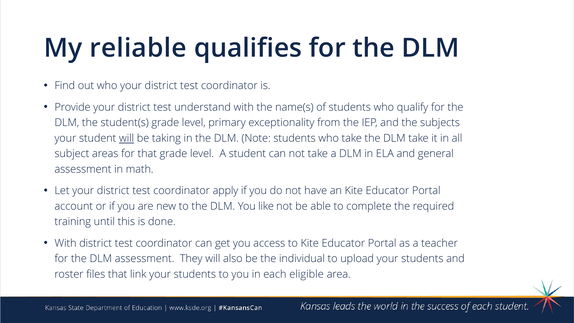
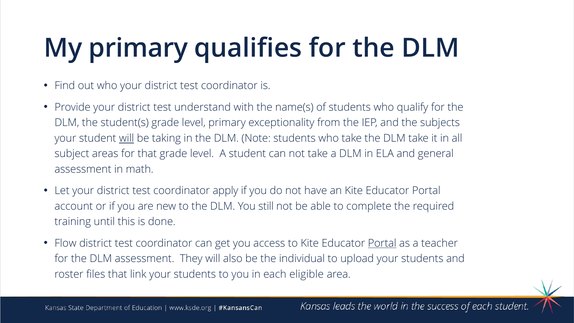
My reliable: reliable -> primary
like: like -> still
With at (66, 243): With -> Flow
Portal at (382, 243) underline: none -> present
